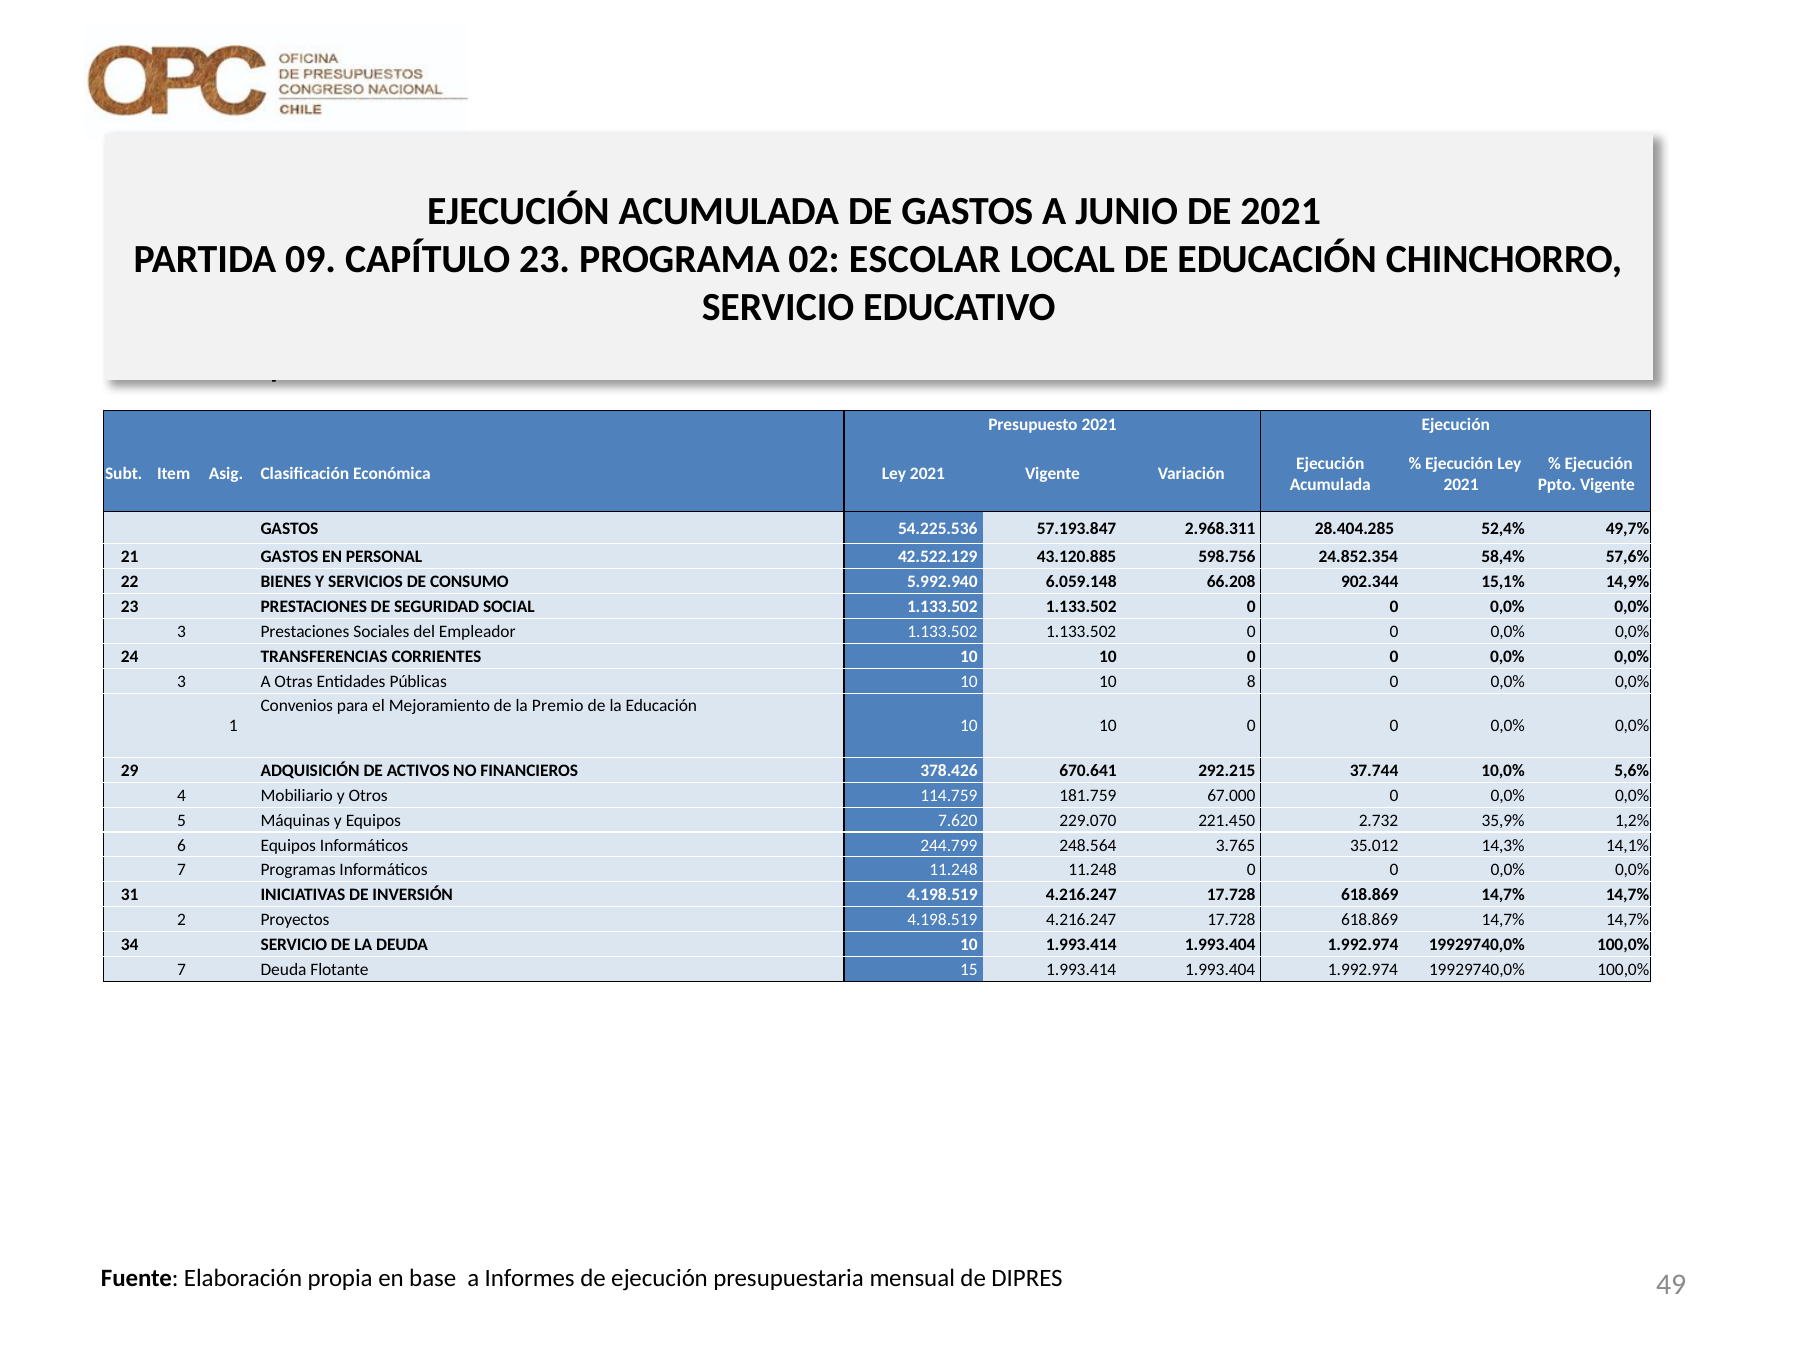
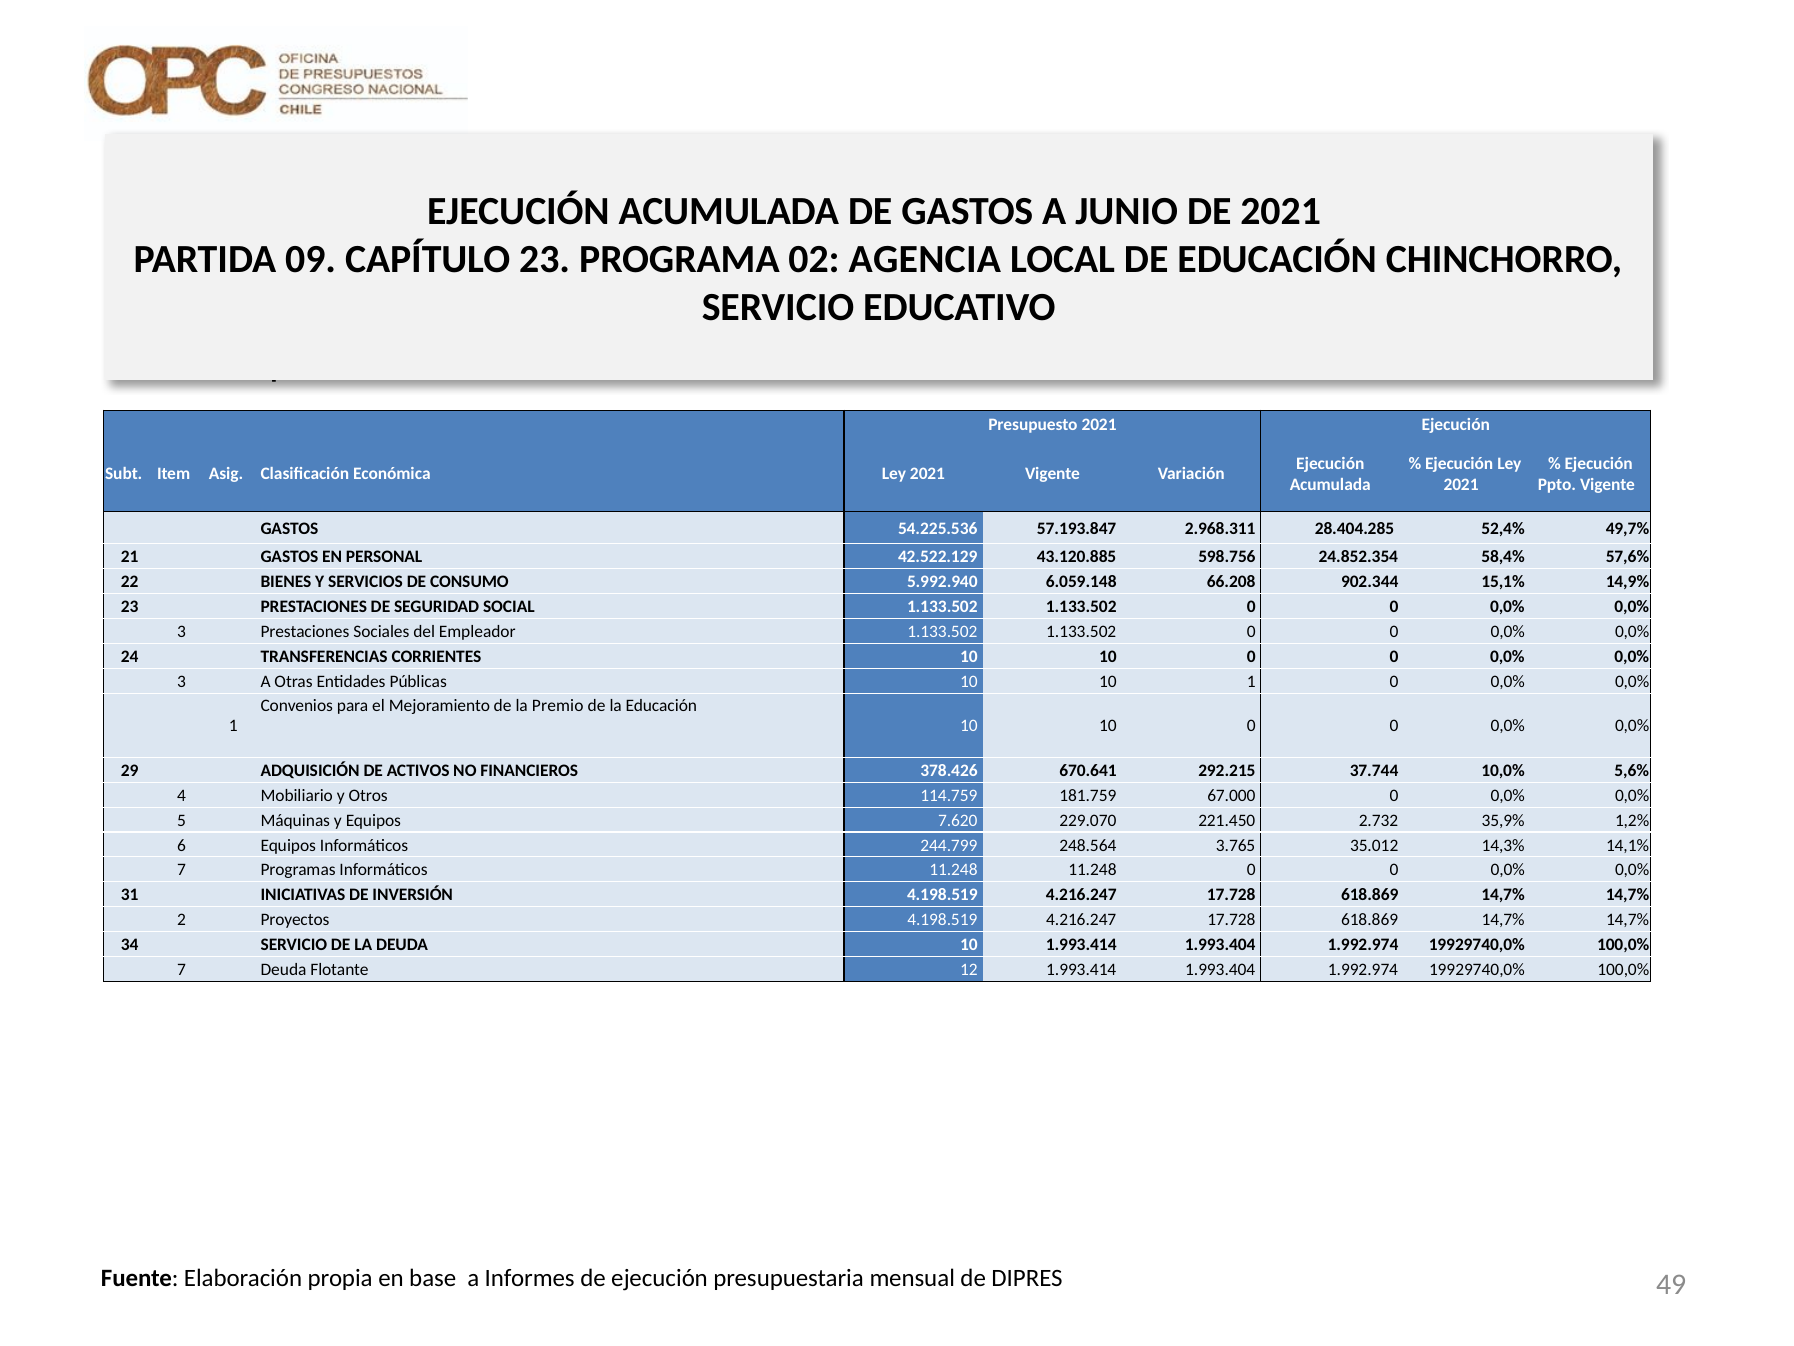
ESCOLAR: ESCOLAR -> AGENCIA
10 8: 8 -> 1
15: 15 -> 12
